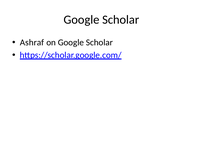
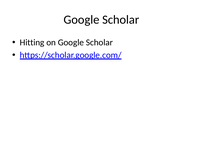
Ashraf: Ashraf -> Hitting
